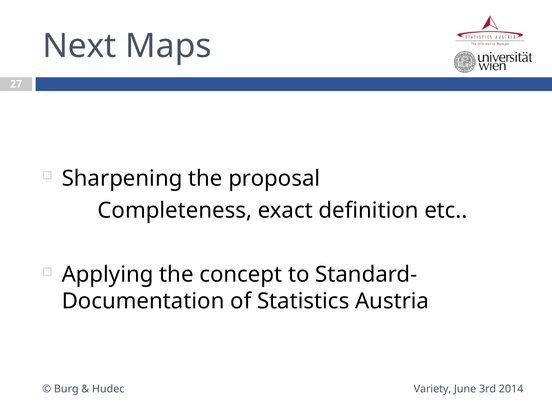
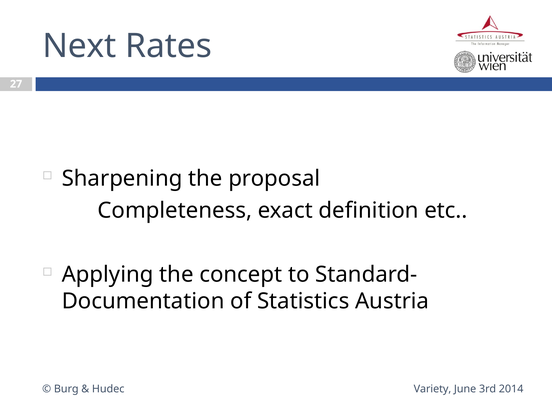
Maps: Maps -> Rates
